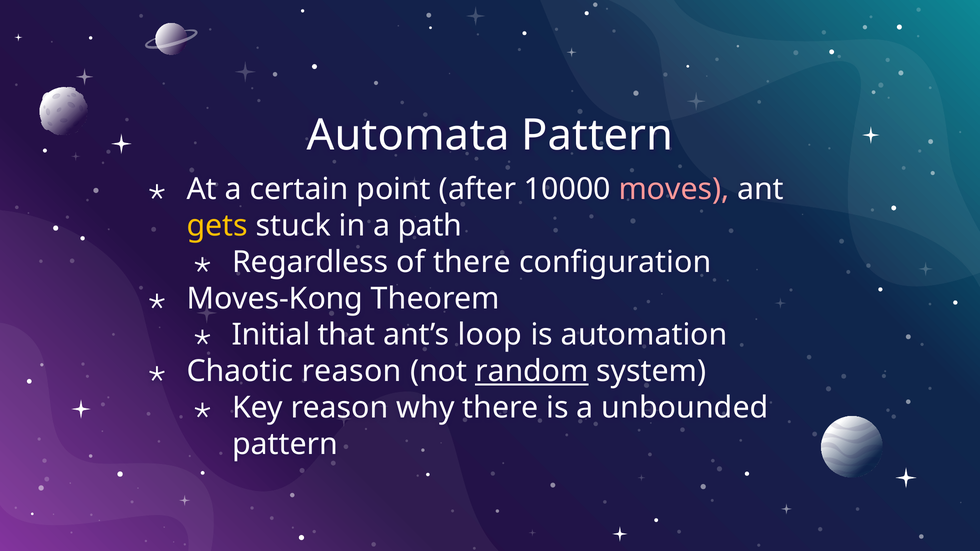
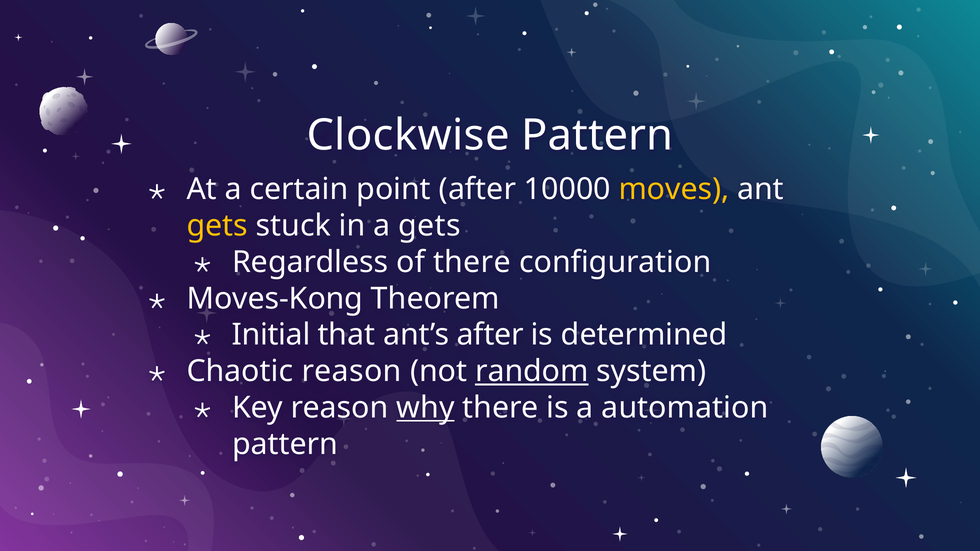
Automata: Automata -> Clockwise
moves colour: pink -> yellow
a path: path -> gets
ant’s loop: loop -> after
automation: automation -> determined
why underline: none -> present
unbounded: unbounded -> automation
